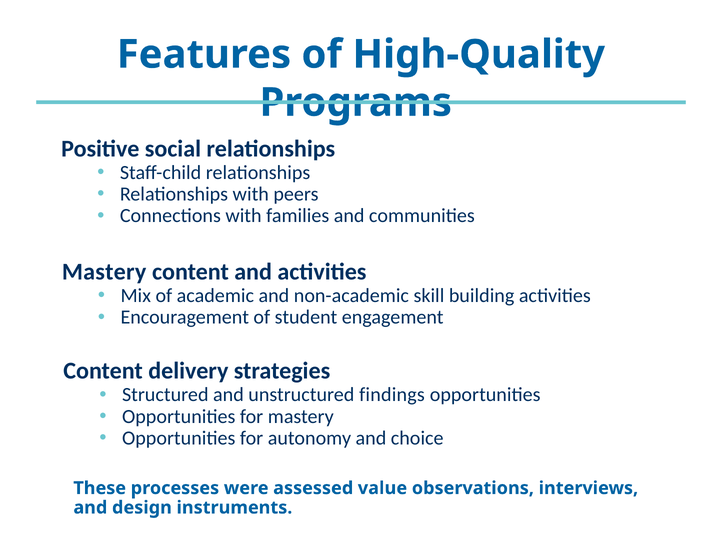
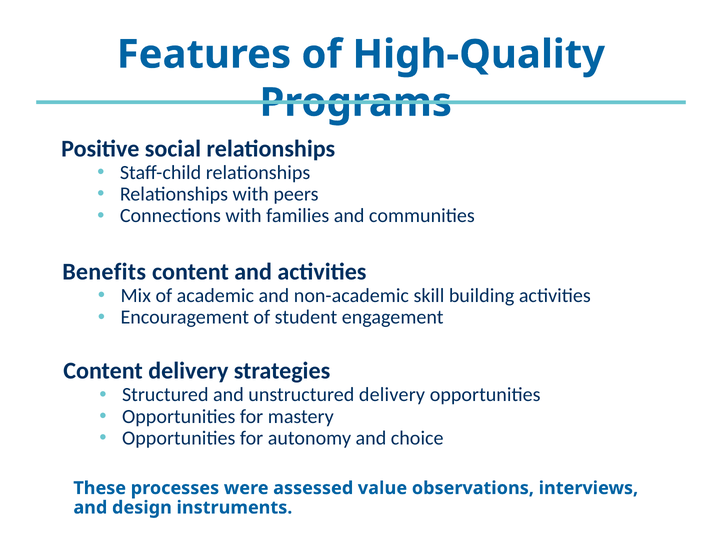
Mastery at (104, 272): Mastery -> Benefits
unstructured findings: findings -> delivery
